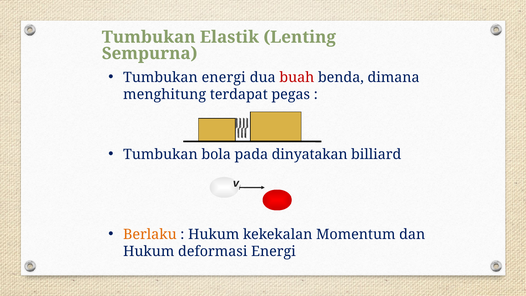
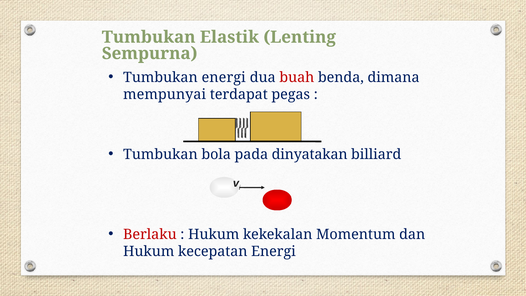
menghitung: menghitung -> mempunyai
Berlaku colour: orange -> red
deformasi: deformasi -> kecepatan
